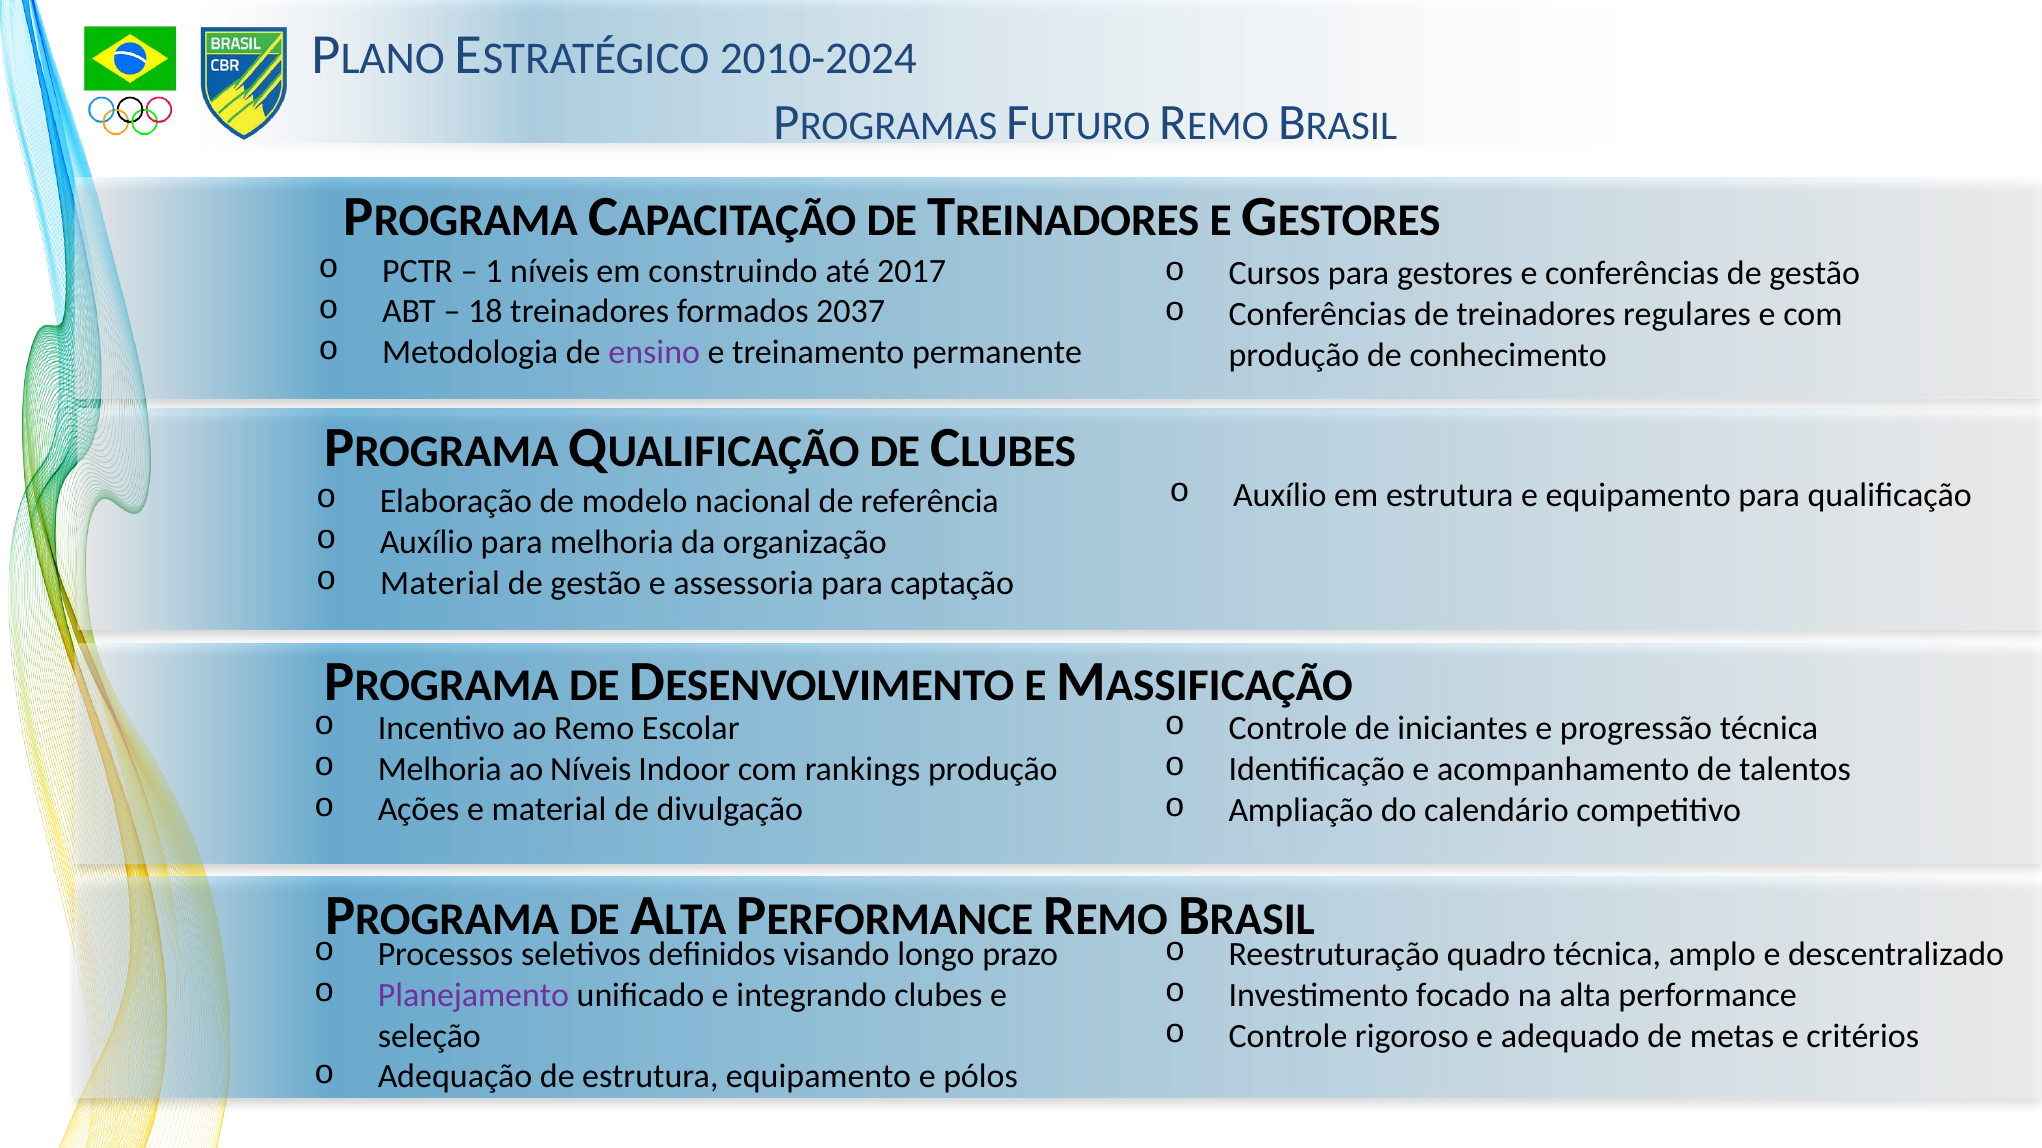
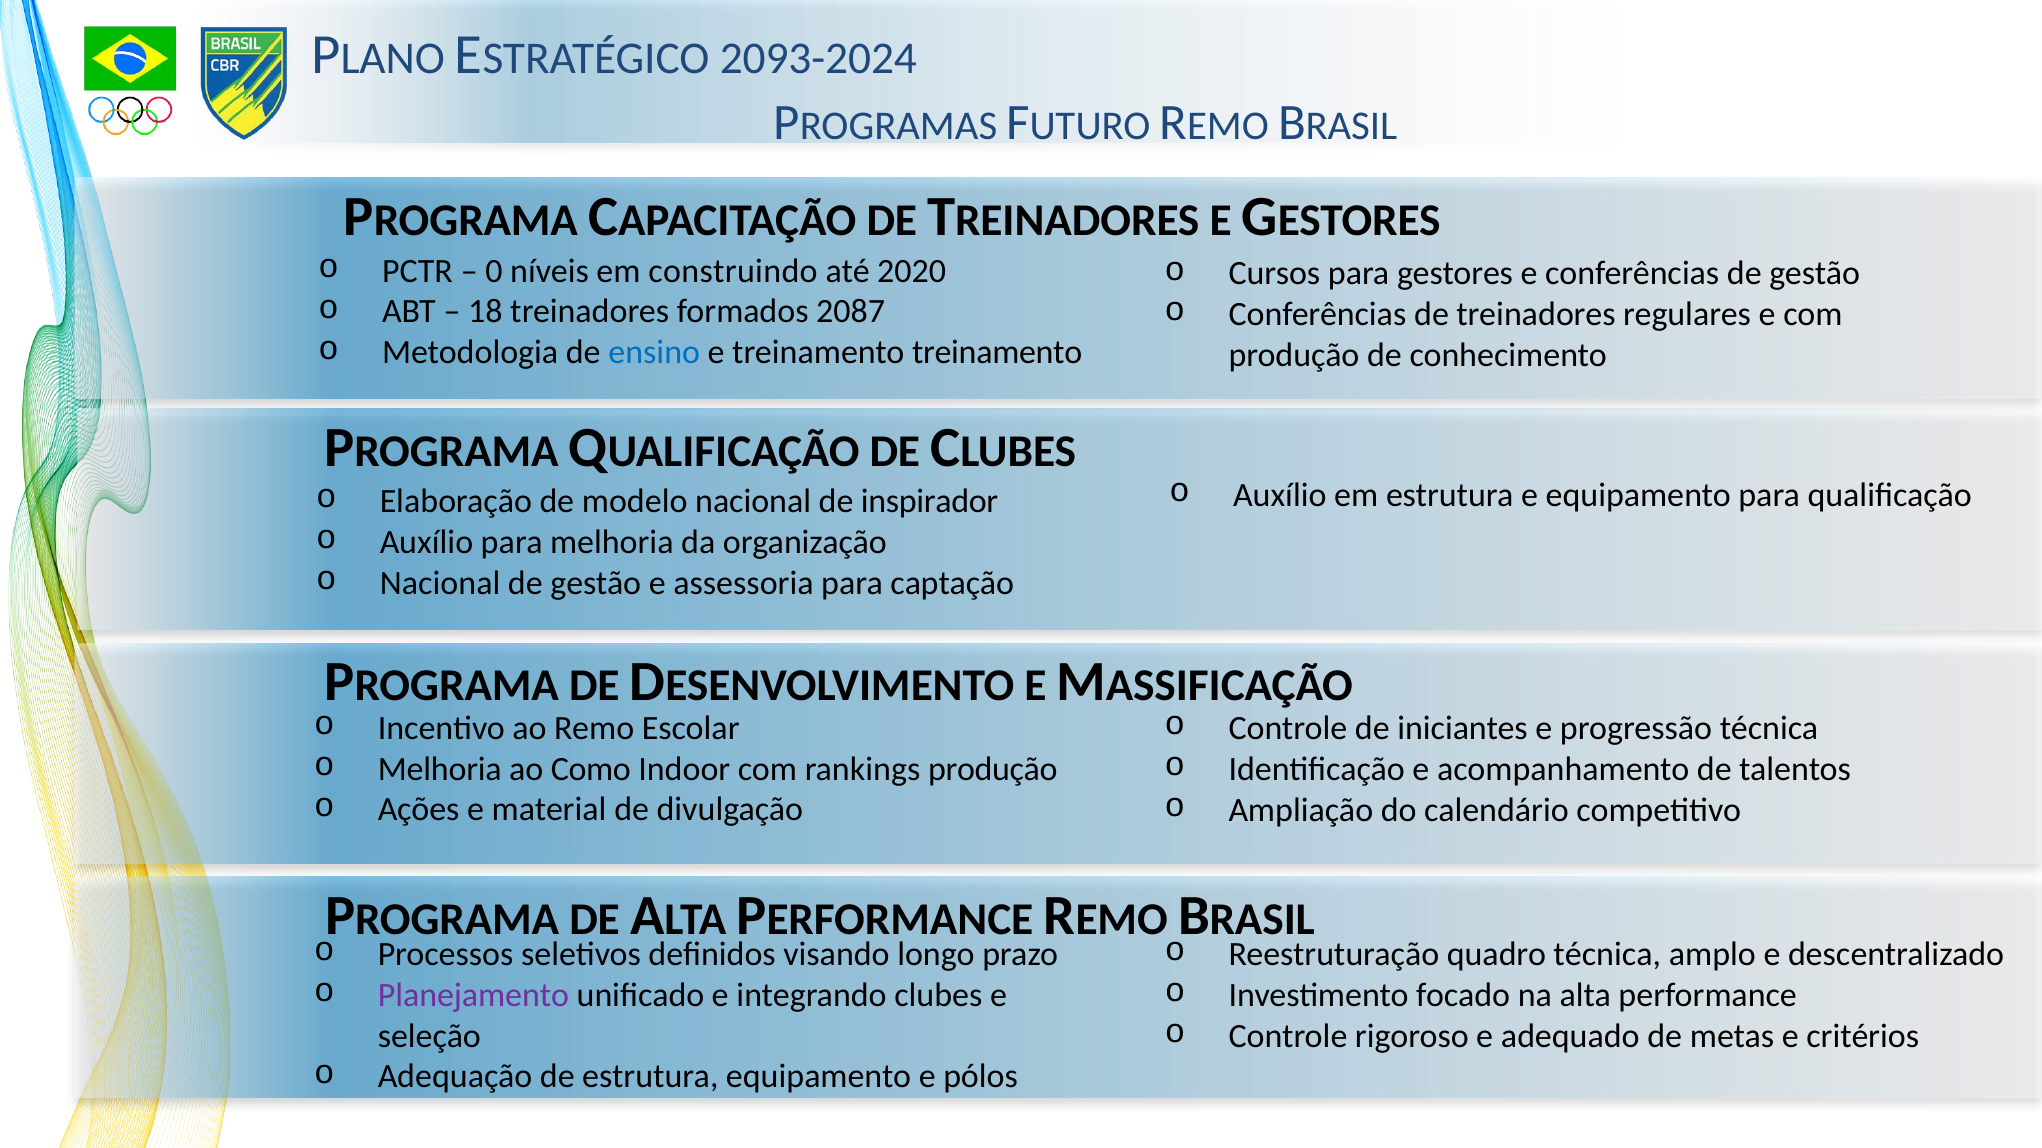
2010-2024: 2010-2024 -> 2093-2024
1: 1 -> 0
2017: 2017 -> 2020
2037: 2037 -> 2087
ensino colour: purple -> blue
treinamento permanente: permanente -> treinamento
referência: referência -> inspirador
Material at (440, 583): Material -> Nacional
ao Níveis: Níveis -> Como
